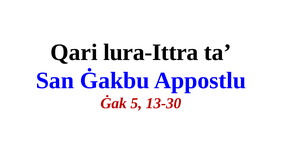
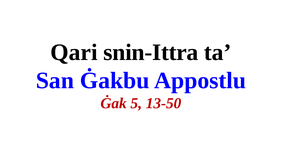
lura-Ittra: lura-Ittra -> snin-Ittra
13-30: 13-30 -> 13-50
